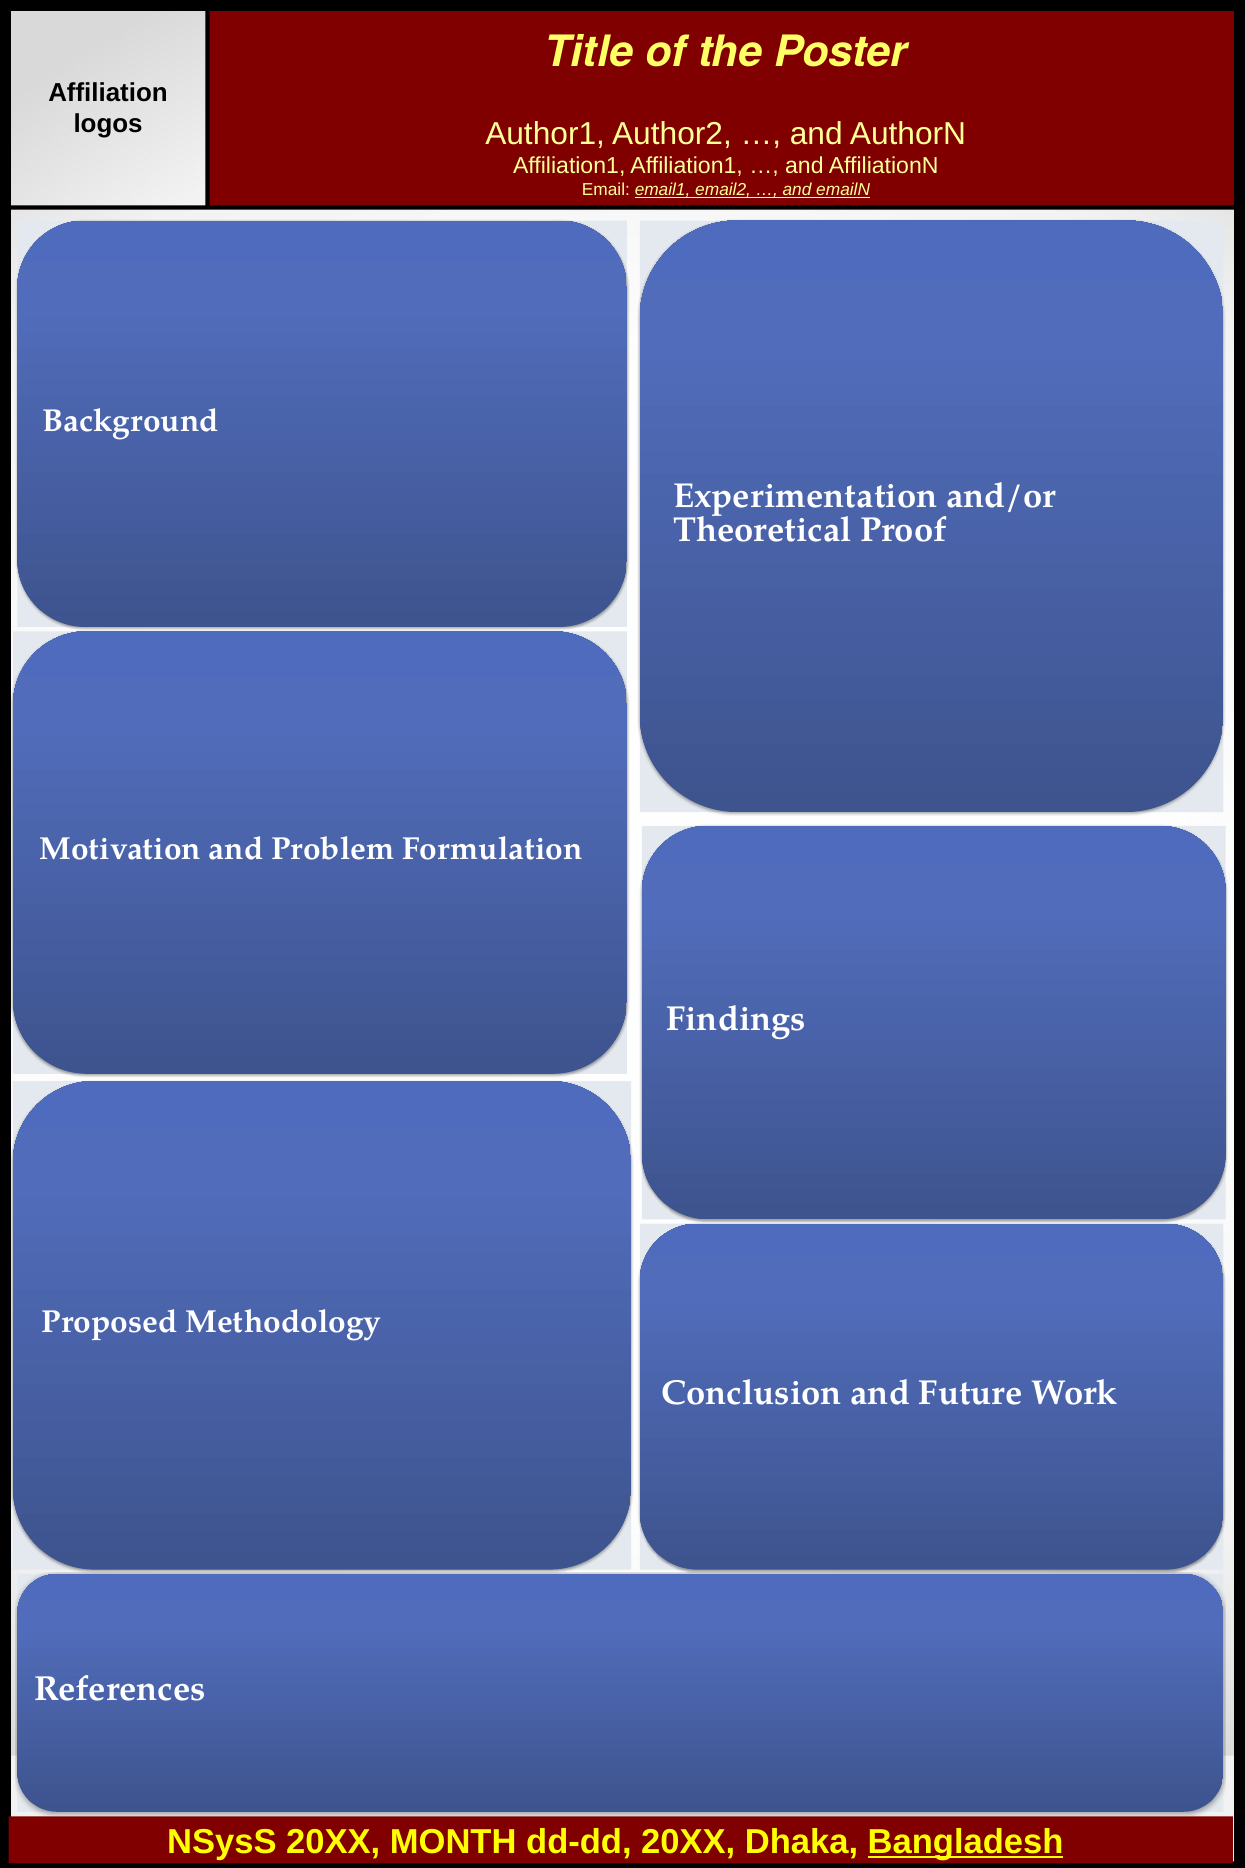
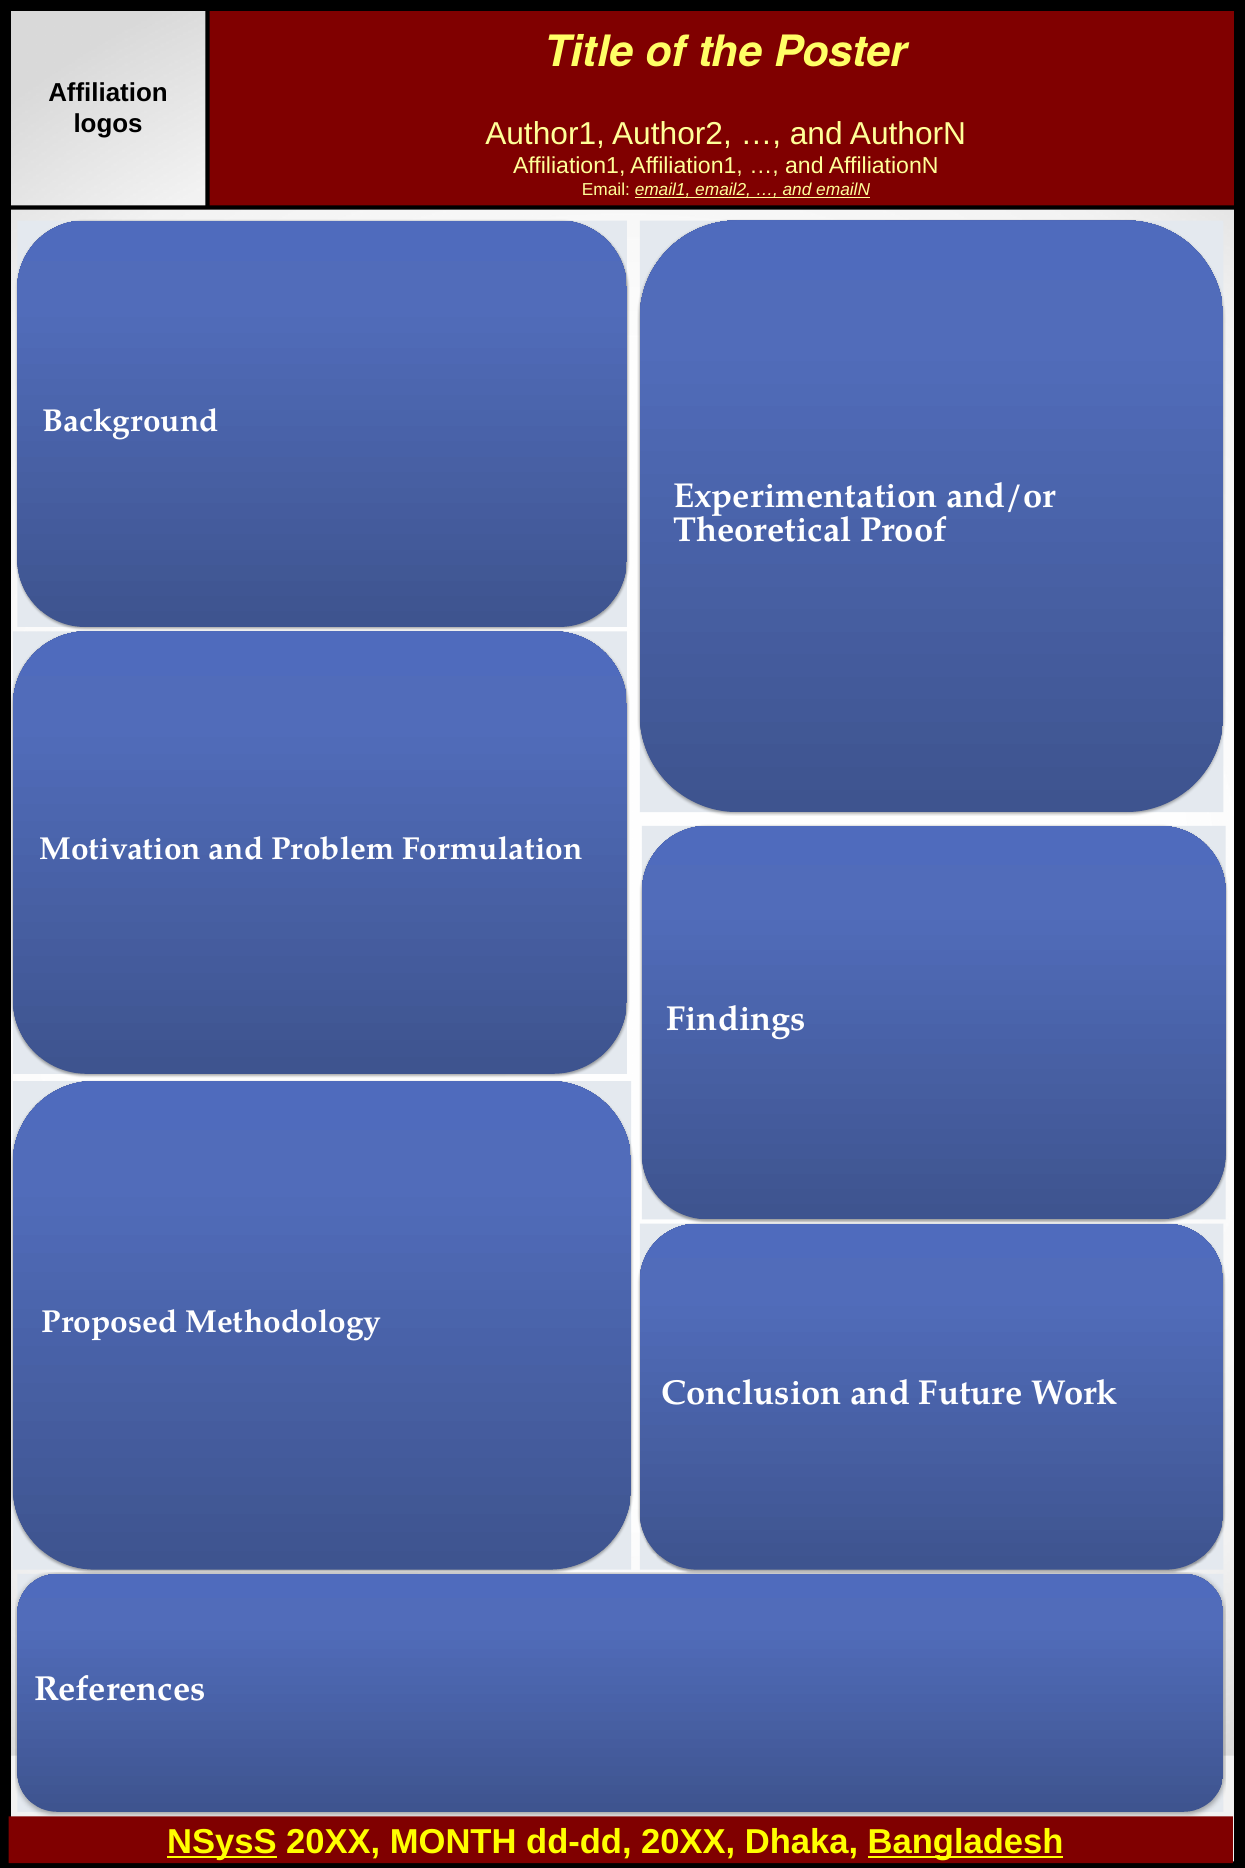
NSysS underline: none -> present
